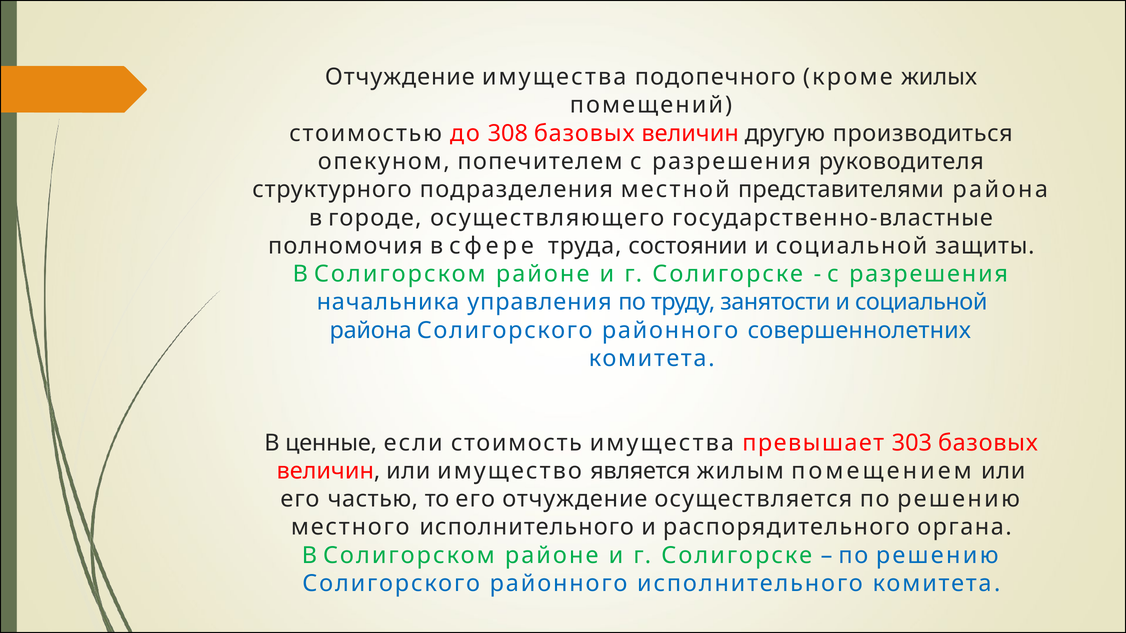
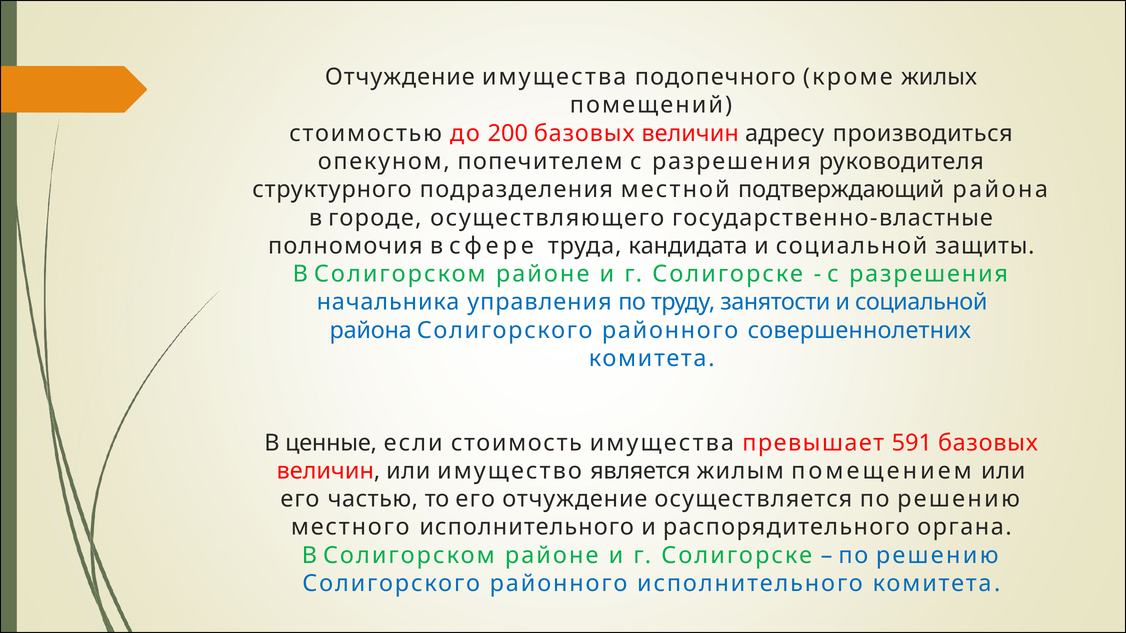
308: 308 -> 200
другую: другую -> адресу
представителями: представителями -> подтверждающий
состоянии: состоянии -> кандидата
303: 303 -> 591
